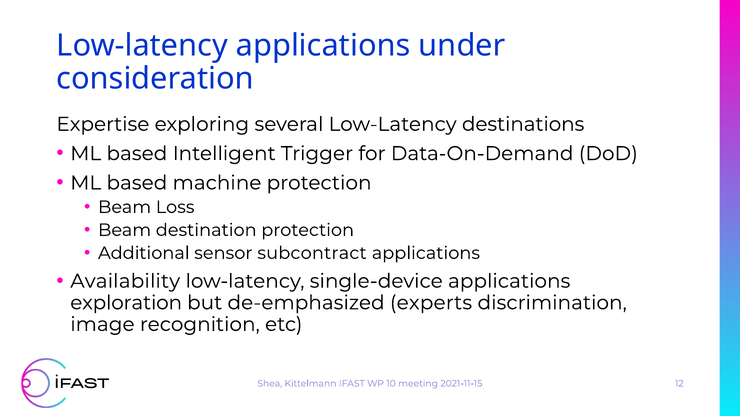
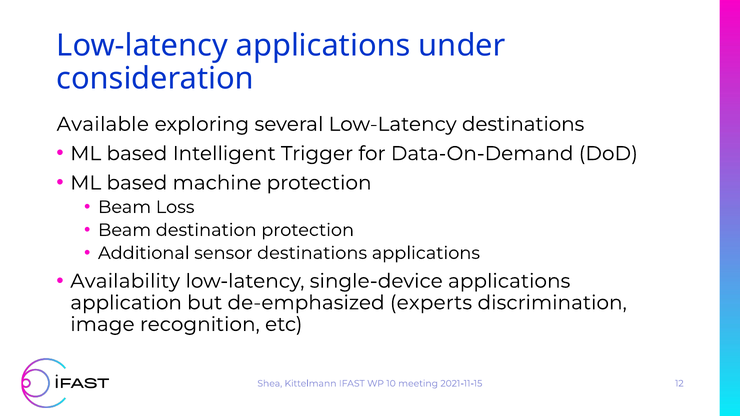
Expertise: Expertise -> Available
sensor subcontract: subcontract -> destinations
exploration: exploration -> application
